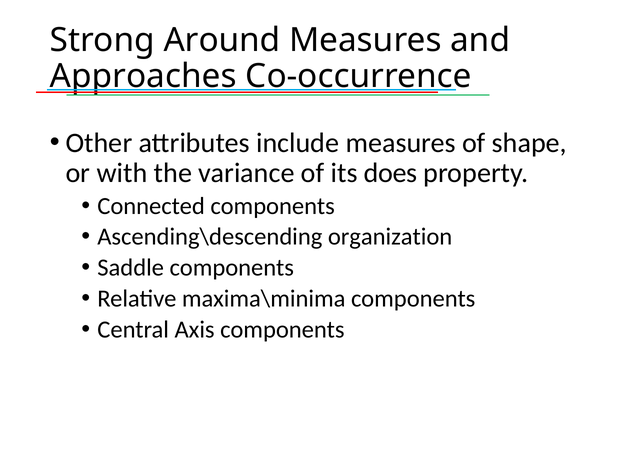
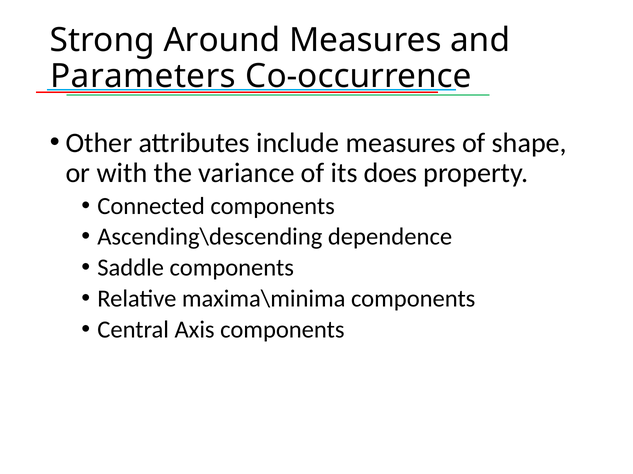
Approaches: Approaches -> Parameters
organization: organization -> dependence
